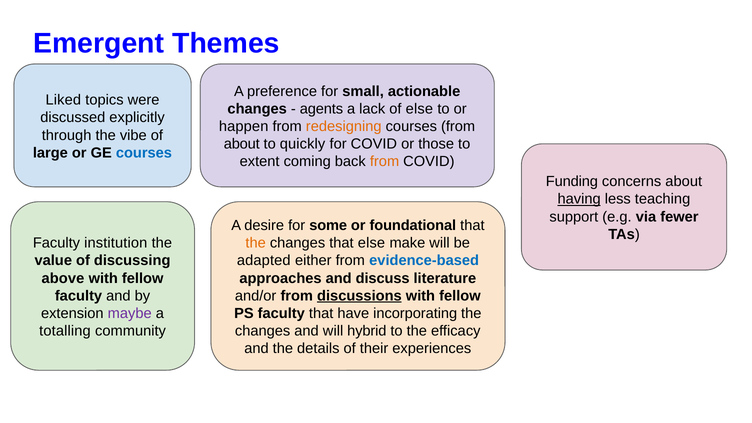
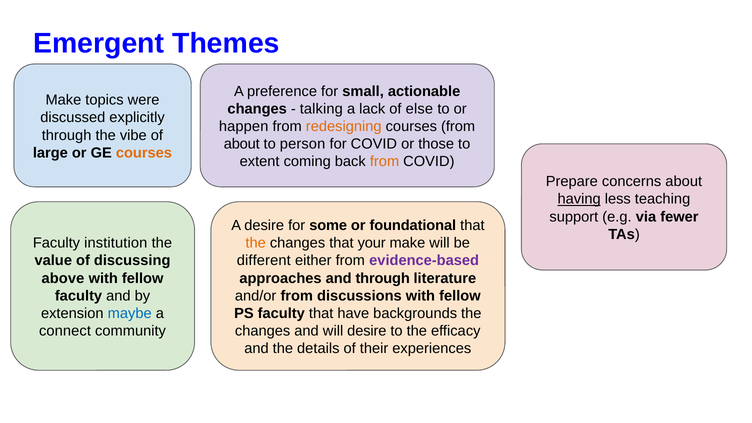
Liked at (63, 100): Liked -> Make
agents: agents -> talking
quickly: quickly -> person
courses at (144, 153) colour: blue -> orange
Funding: Funding -> Prepare
that else: else -> your
adapted: adapted -> different
evidence-based colour: blue -> purple
and discuss: discuss -> through
discussions underline: present -> none
maybe colour: purple -> blue
incorporating: incorporating -> backgrounds
totalling: totalling -> connect
will hybrid: hybrid -> desire
